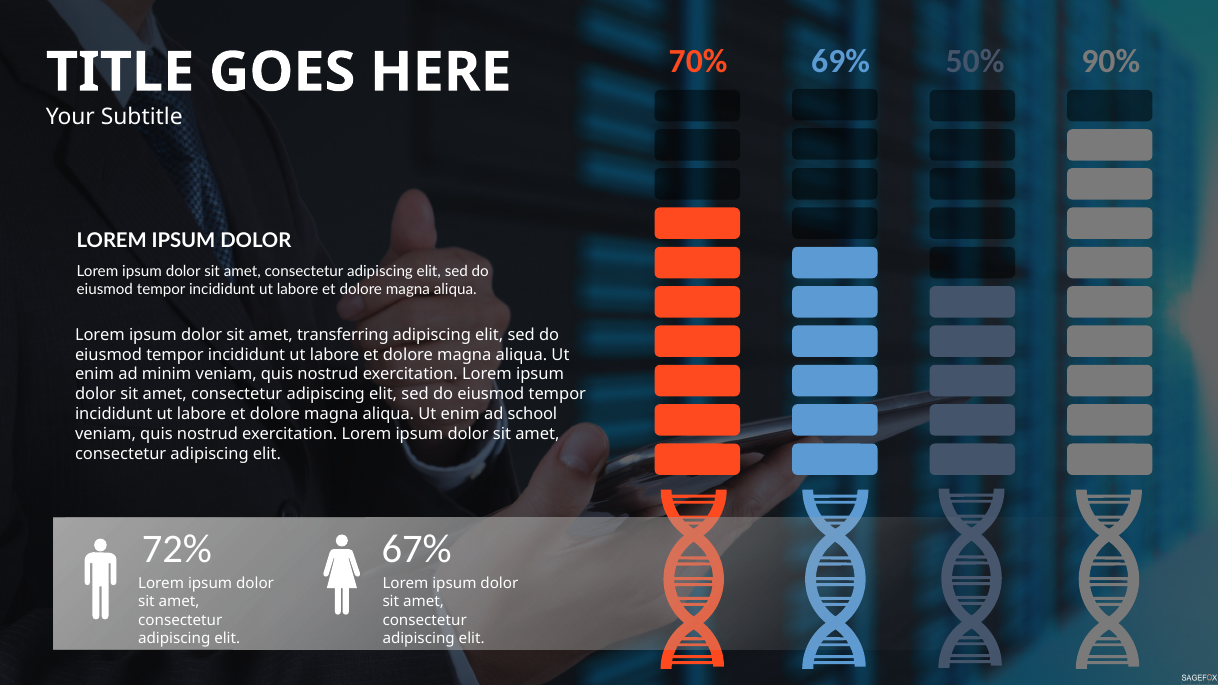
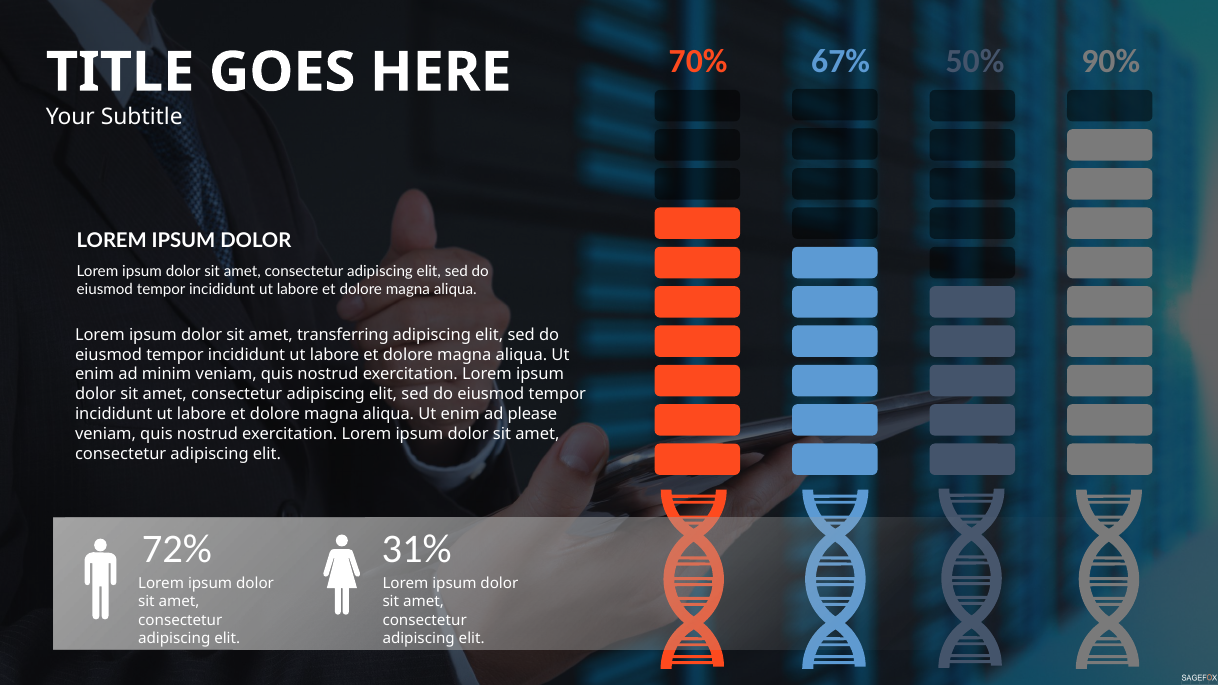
69%: 69% -> 67%
school: school -> please
67%: 67% -> 31%
